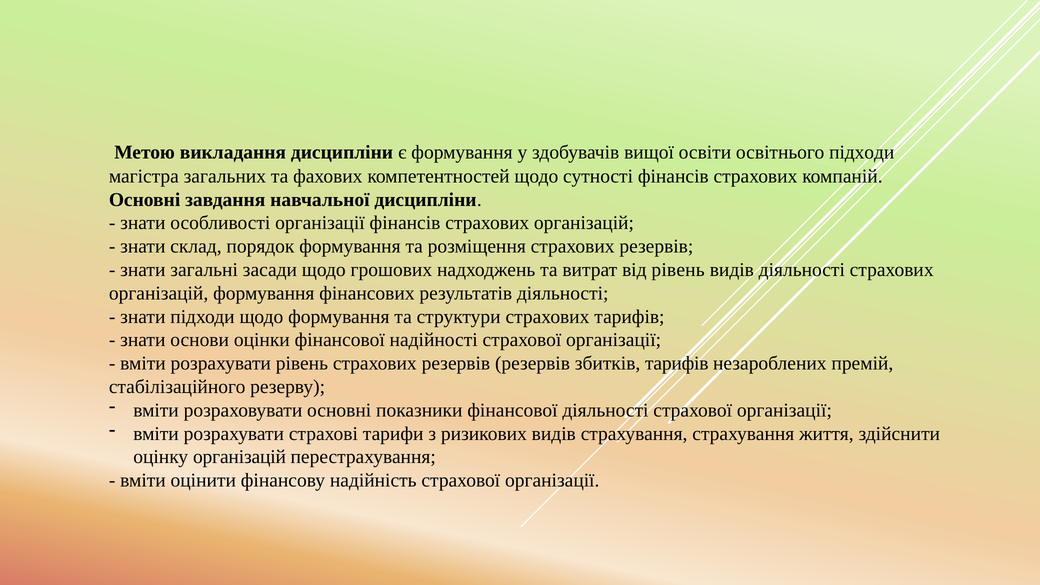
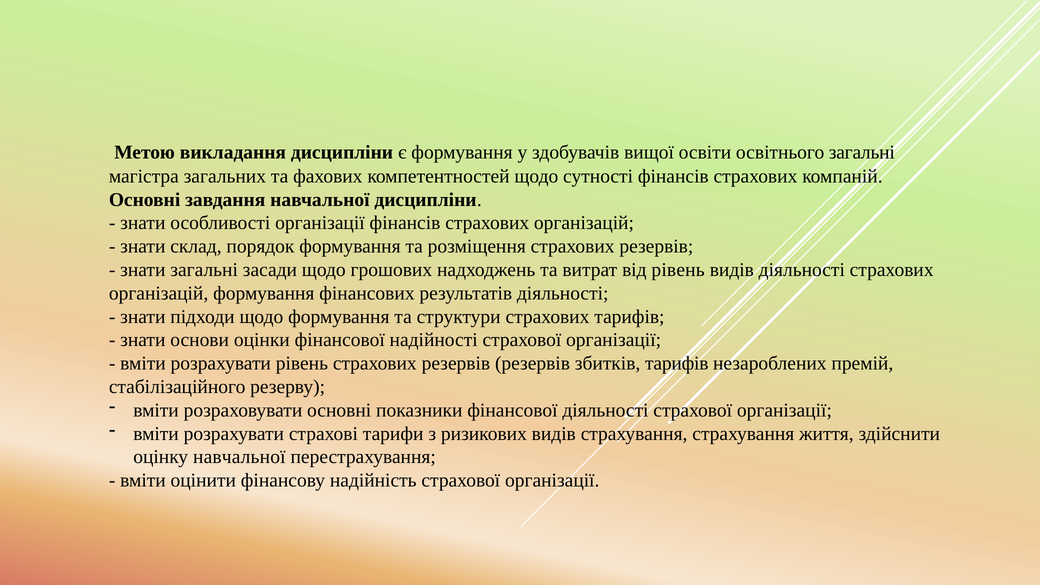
освітнього підходи: підходи -> загальні
оцінку організацій: організацій -> навчальної
